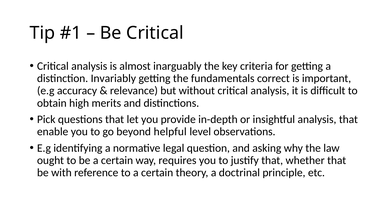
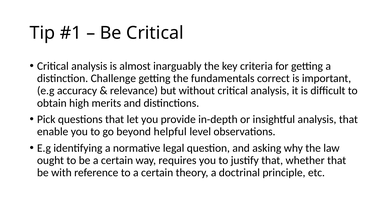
Invariably: Invariably -> Challenge
